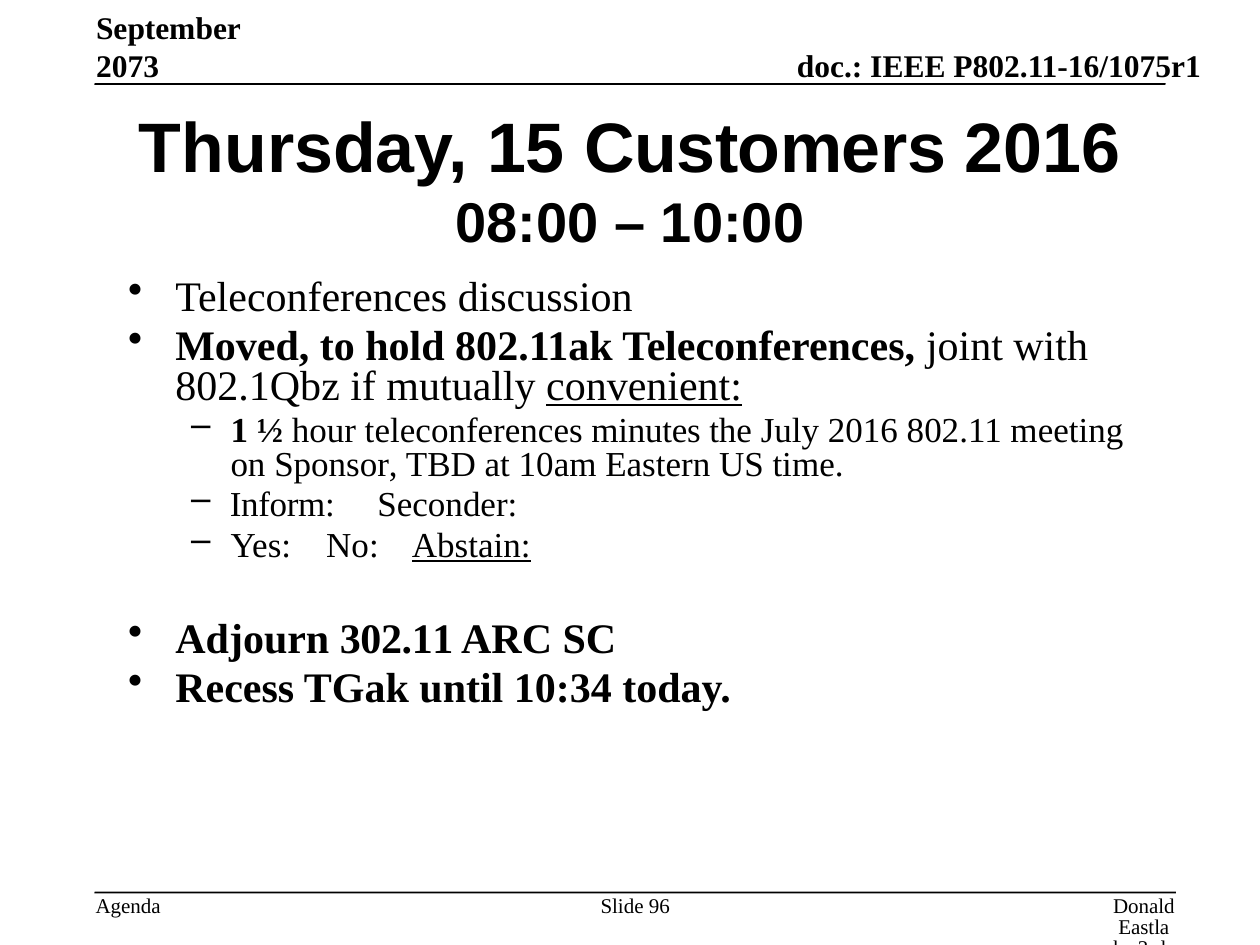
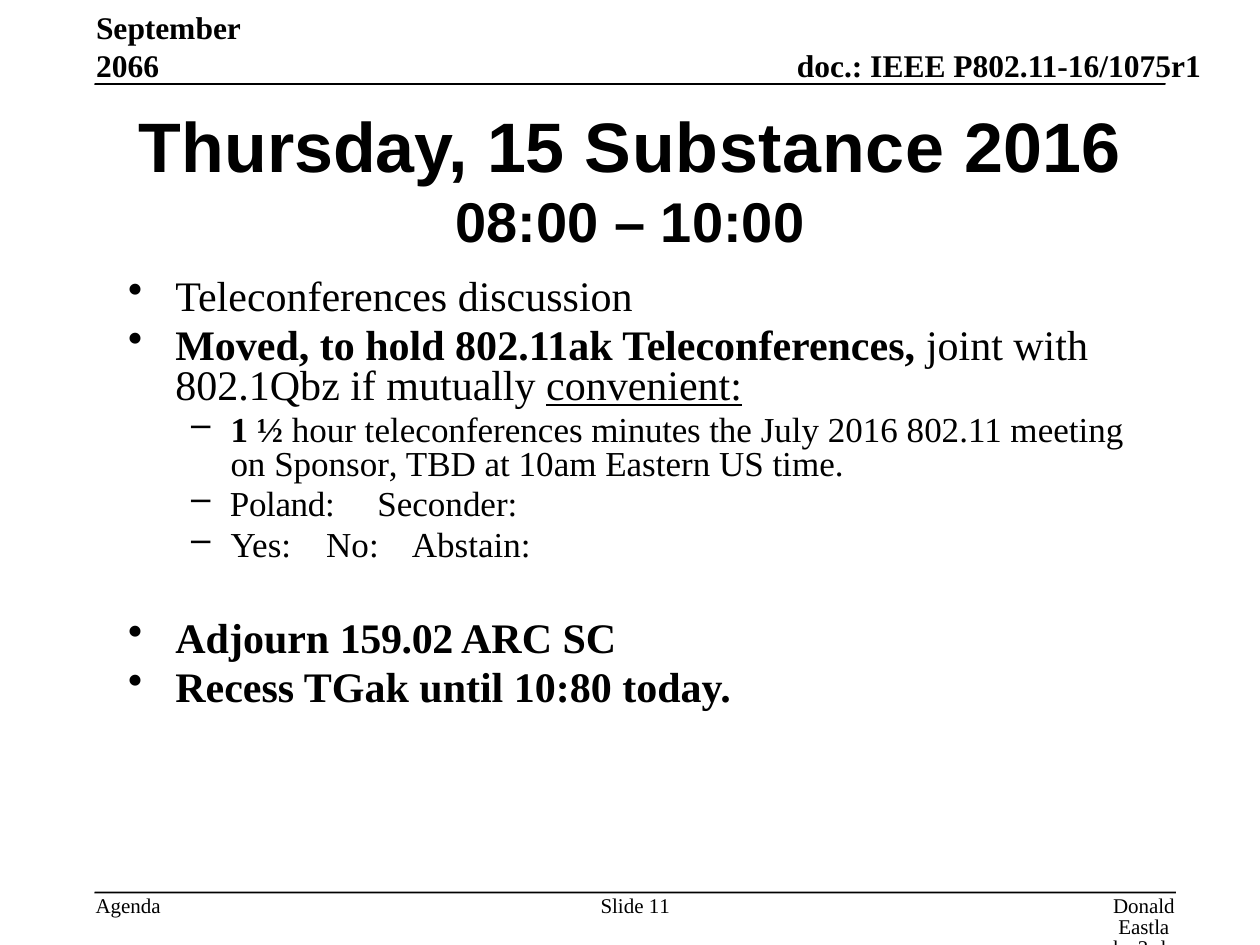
2073: 2073 -> 2066
Customers: Customers -> Substance
Inform: Inform -> Poland
Abstain underline: present -> none
302.11: 302.11 -> 159.02
10:34: 10:34 -> 10:80
96: 96 -> 11
